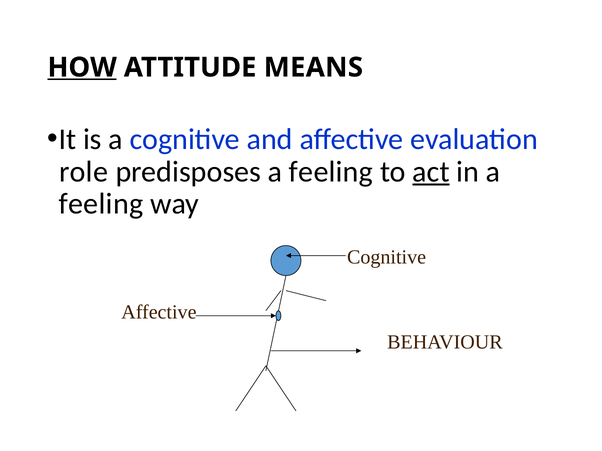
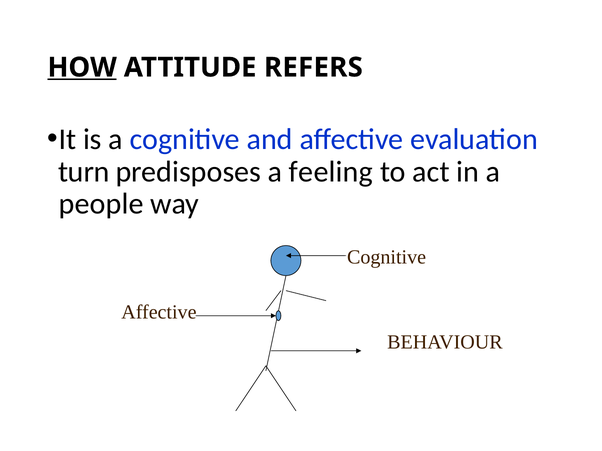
MEANS: MEANS -> REFERS
role: role -> turn
act underline: present -> none
feeling at (101, 204): feeling -> people
